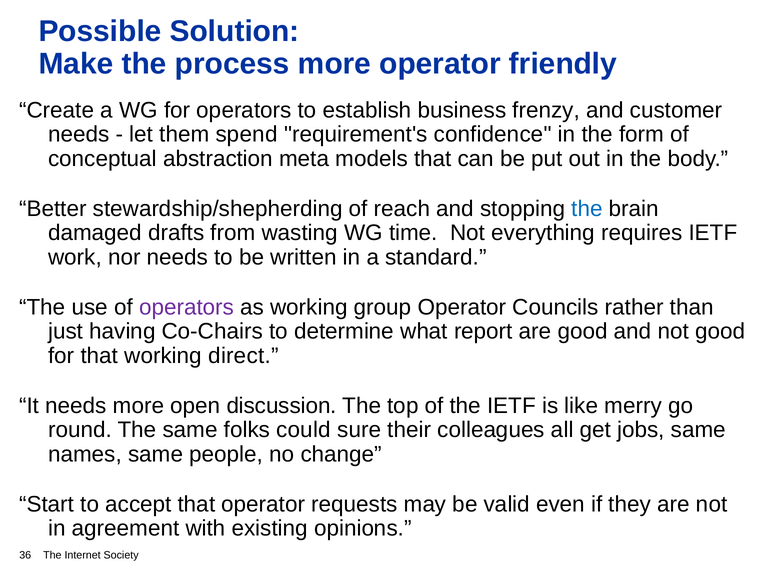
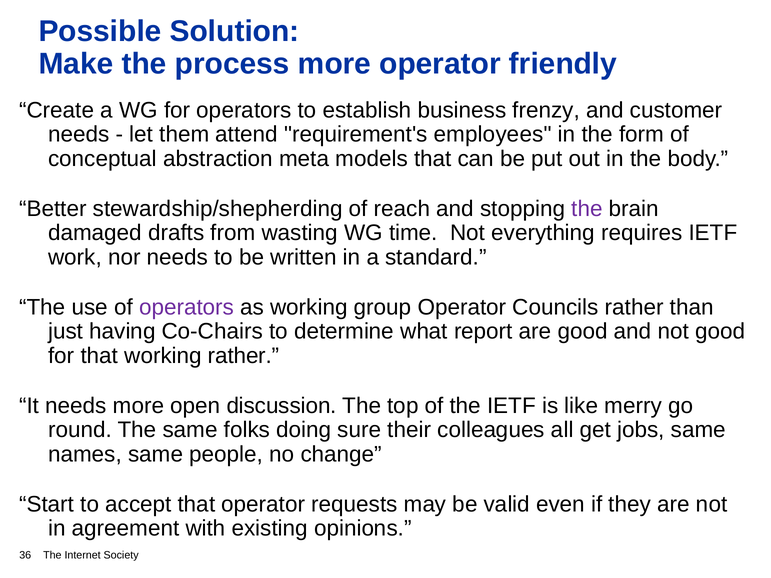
spend: spend -> attend
confidence: confidence -> employees
the at (587, 209) colour: blue -> purple
working direct: direct -> rather
could: could -> doing
